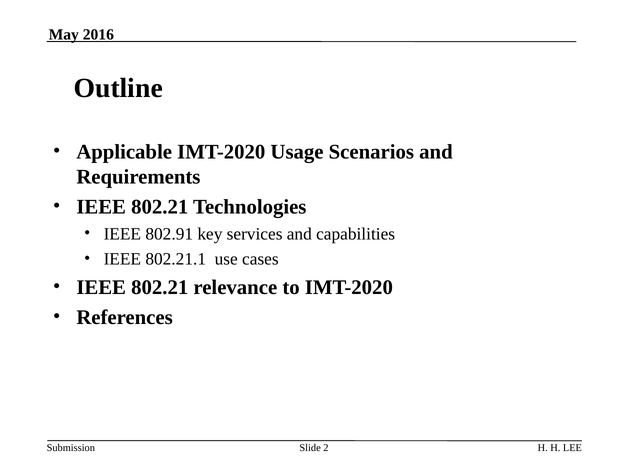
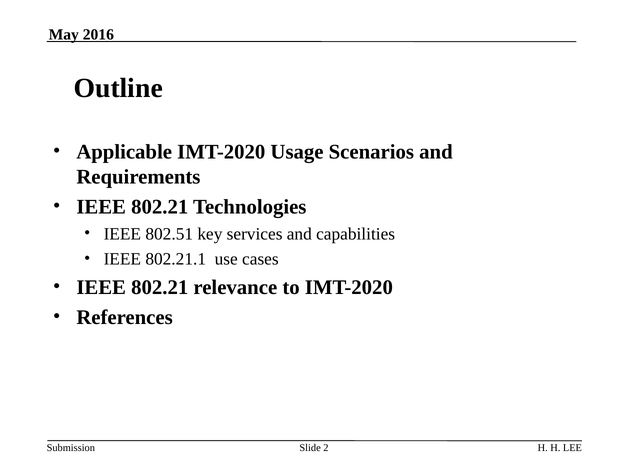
802.91: 802.91 -> 802.51
